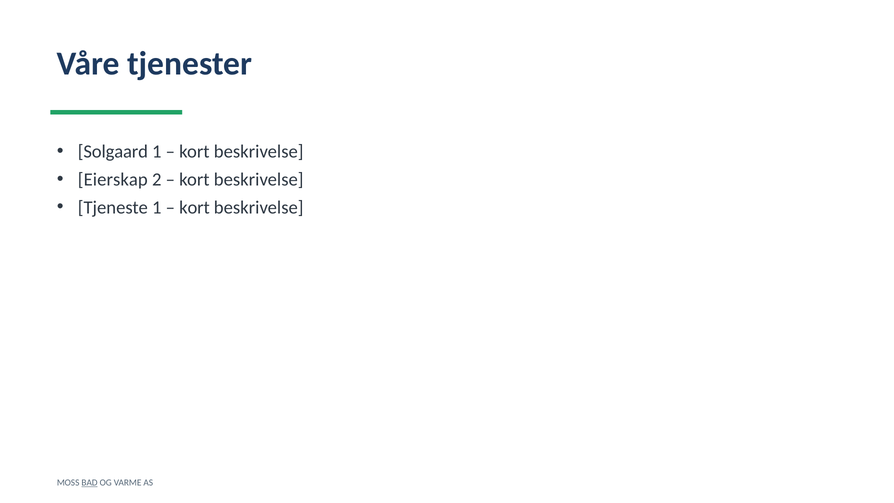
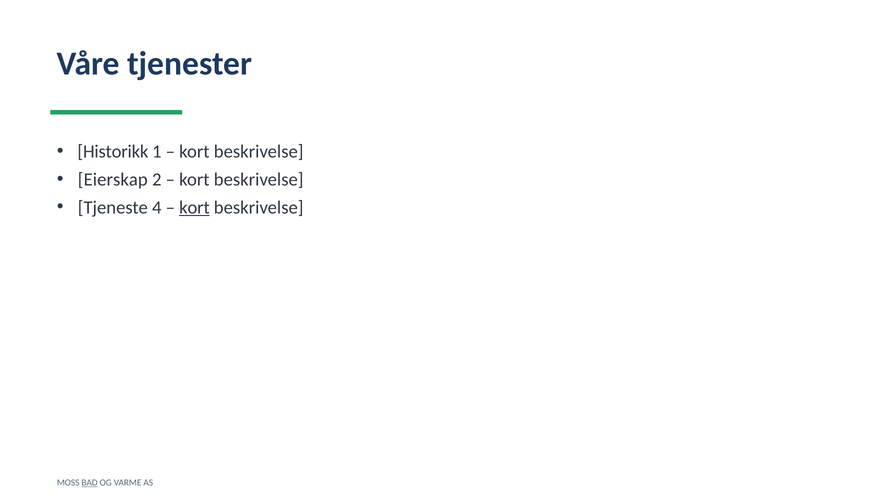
Solgaard: Solgaard -> Historikk
Tjeneste 1: 1 -> 4
kort at (194, 207) underline: none -> present
